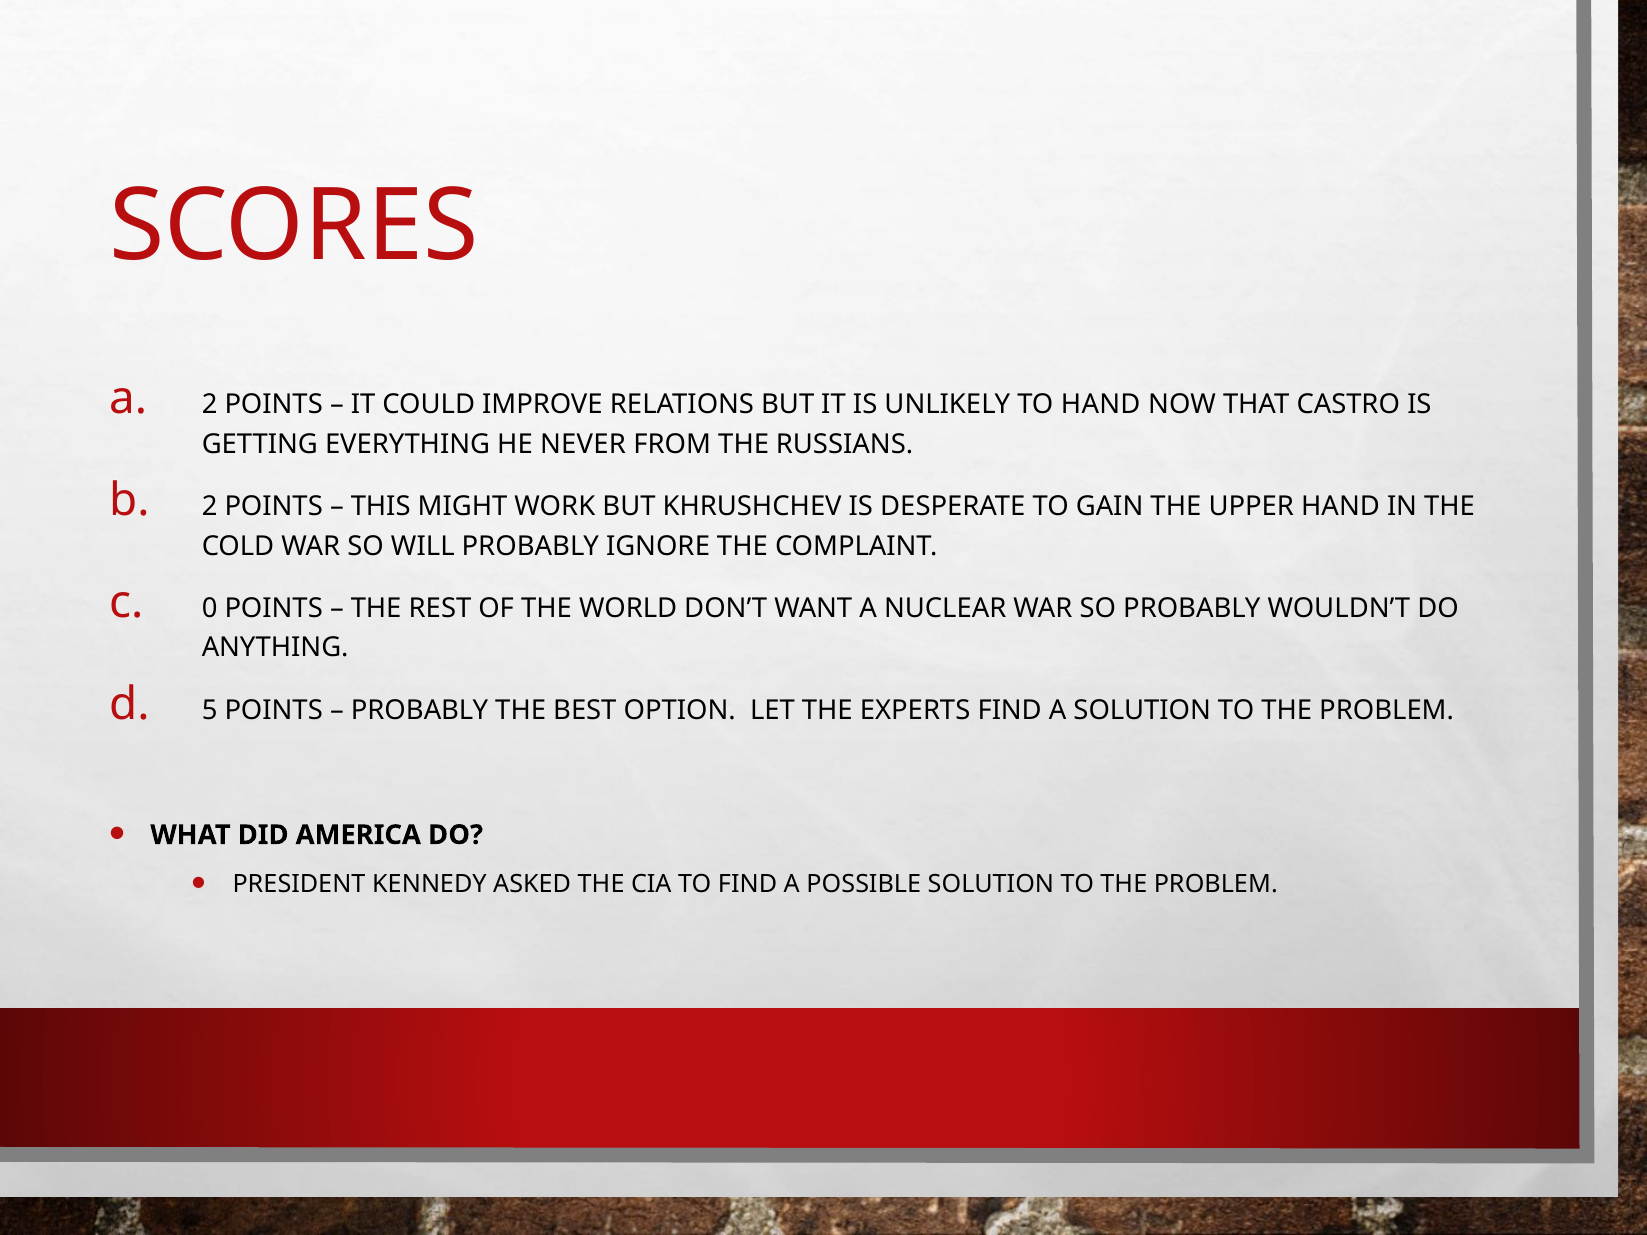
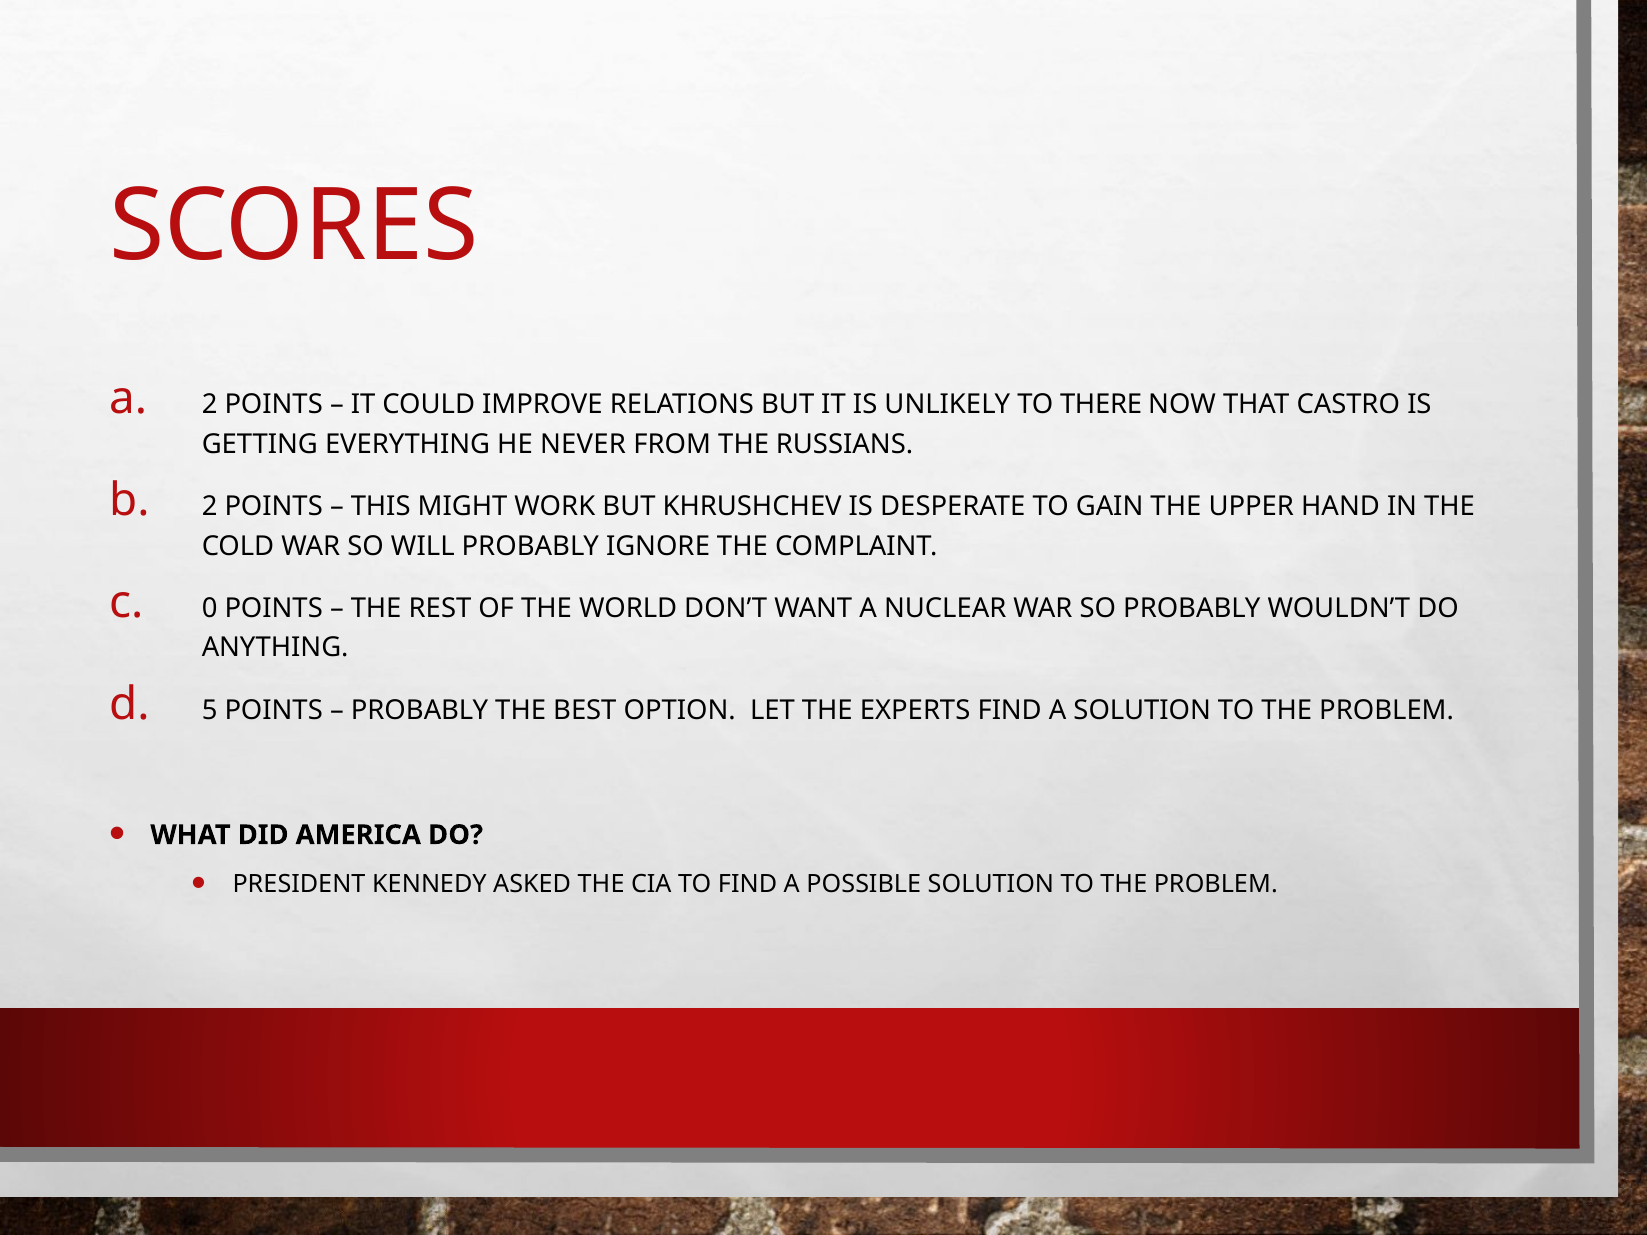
TO HAND: HAND -> THERE
